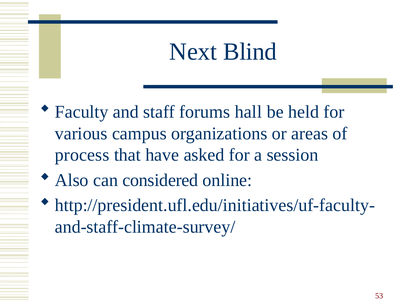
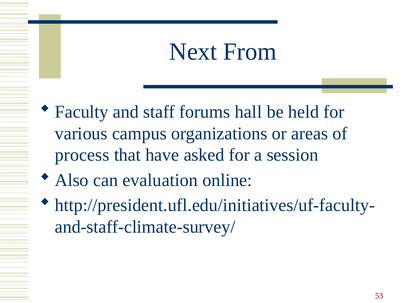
Blind: Blind -> From
considered: considered -> evaluation
